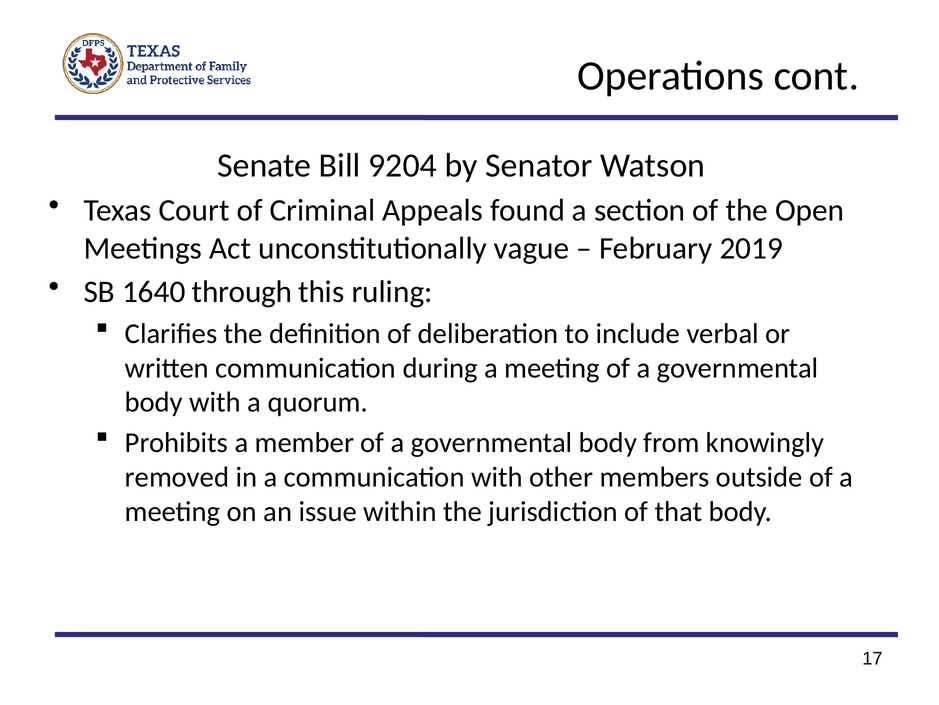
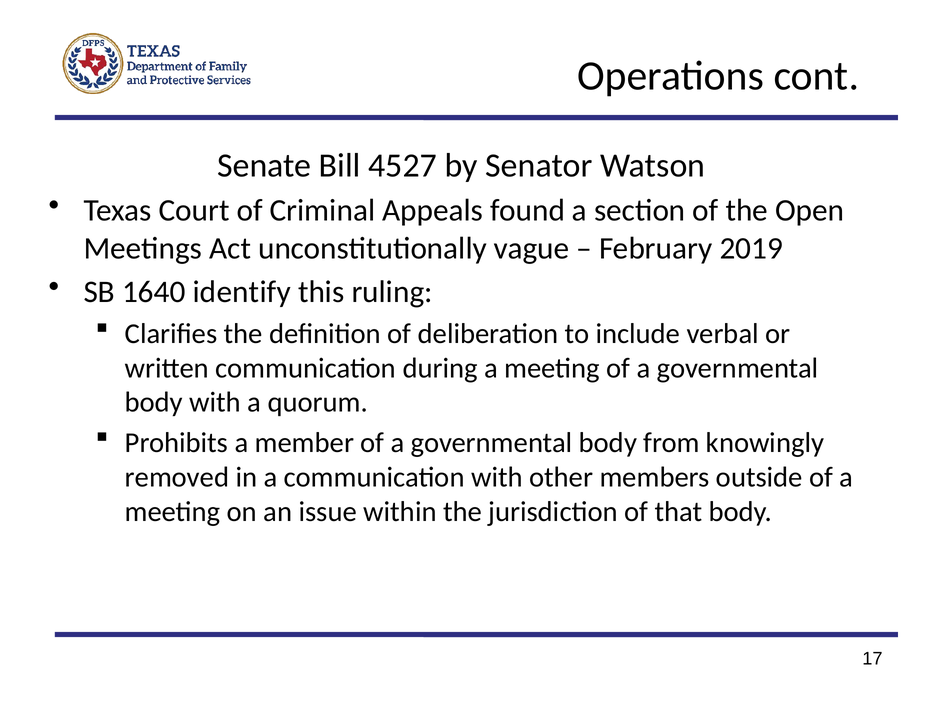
9204: 9204 -> 4527
through: through -> identify
